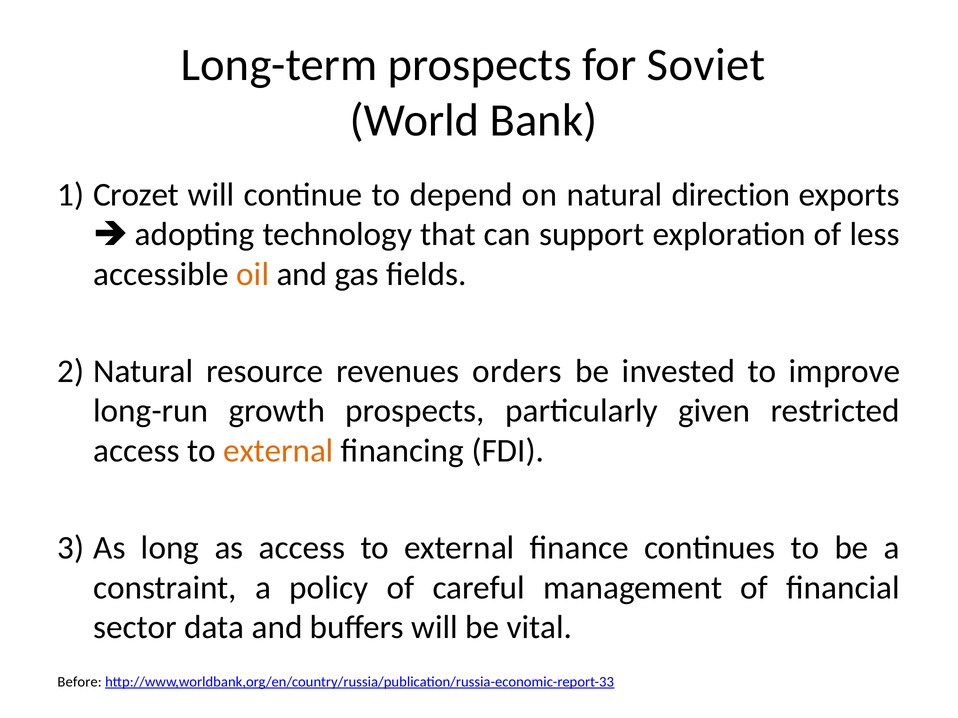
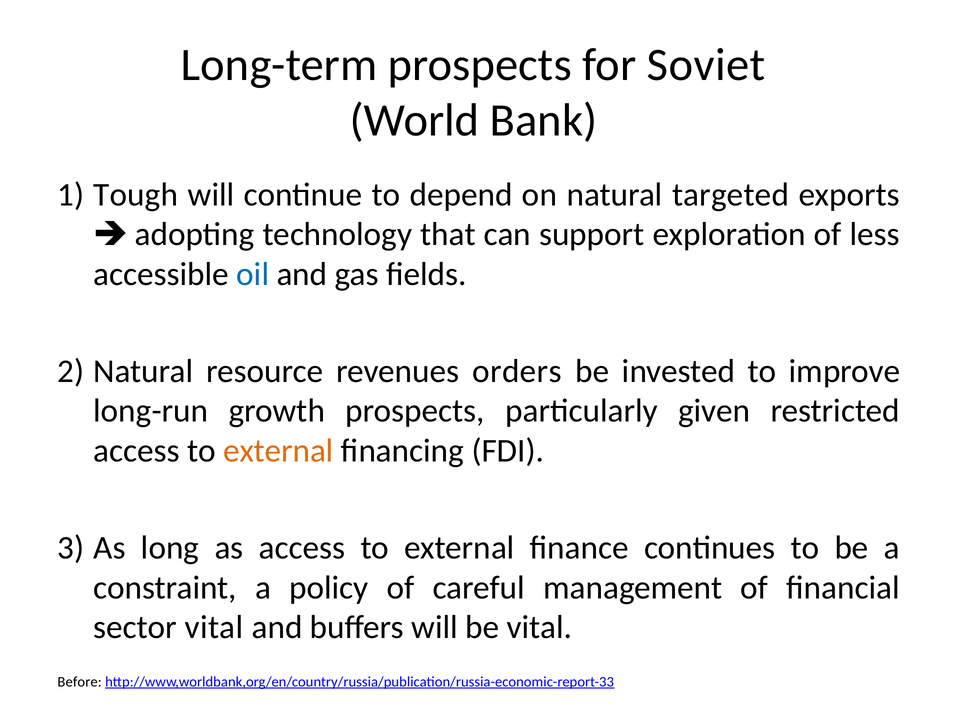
Crozet: Crozet -> Tough
direction: direction -> targeted
oil colour: orange -> blue
sector data: data -> vital
